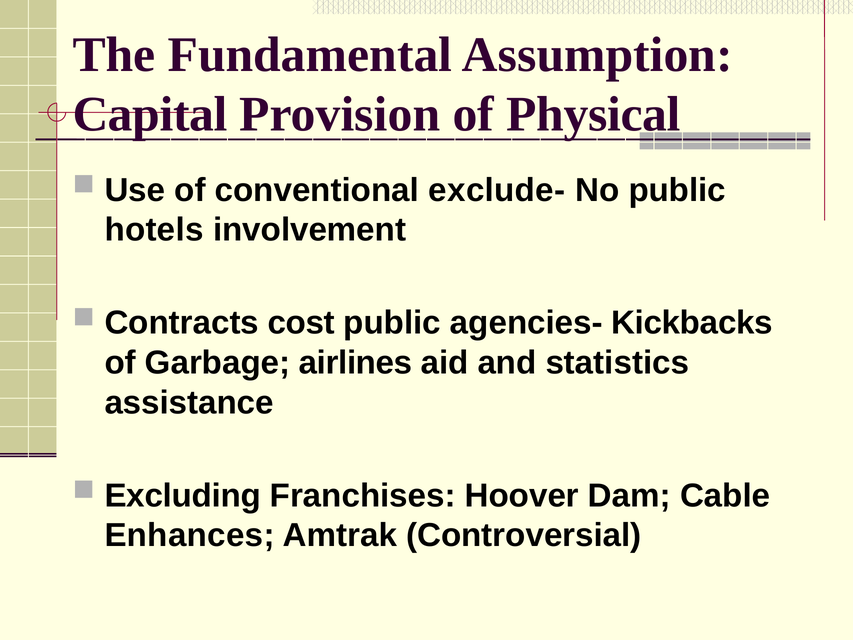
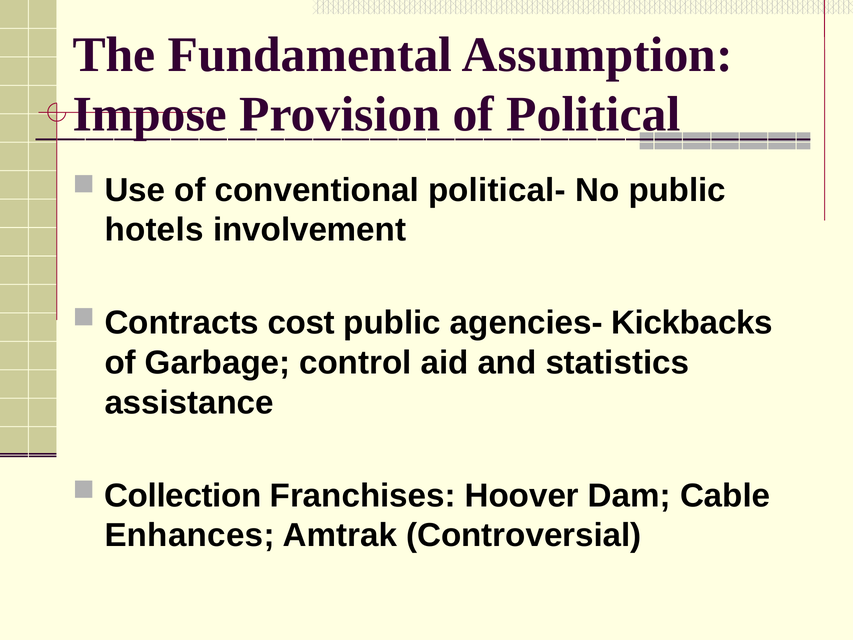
Capital: Capital -> Impose
Physical: Physical -> Political
exclude-: exclude- -> political-
airlines: airlines -> control
Excluding: Excluding -> Collection
